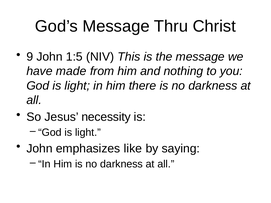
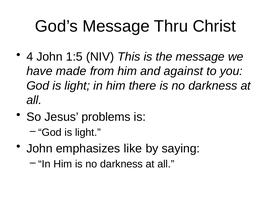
9: 9 -> 4
nothing: nothing -> against
necessity: necessity -> problems
